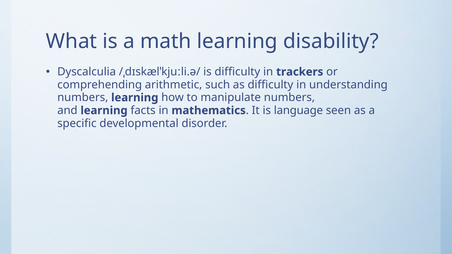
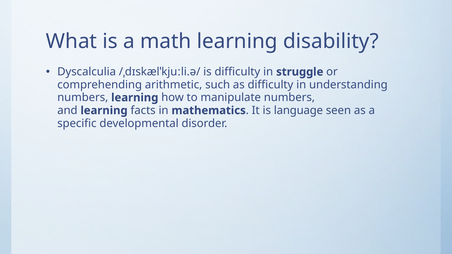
trackers: trackers -> struggle
